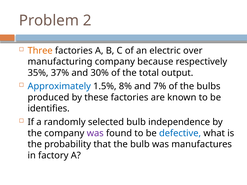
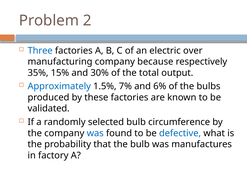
Three colour: orange -> blue
37%: 37% -> 15%
8%: 8% -> 7%
7%: 7% -> 6%
identifies: identifies -> validated
independence: independence -> circumference
was at (95, 133) colour: purple -> blue
